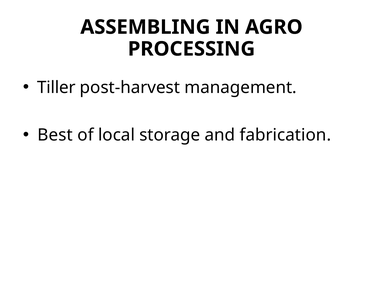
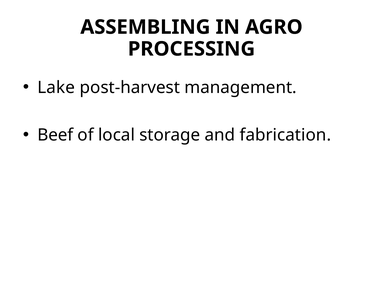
Tiller: Tiller -> Lake
Best: Best -> Beef
